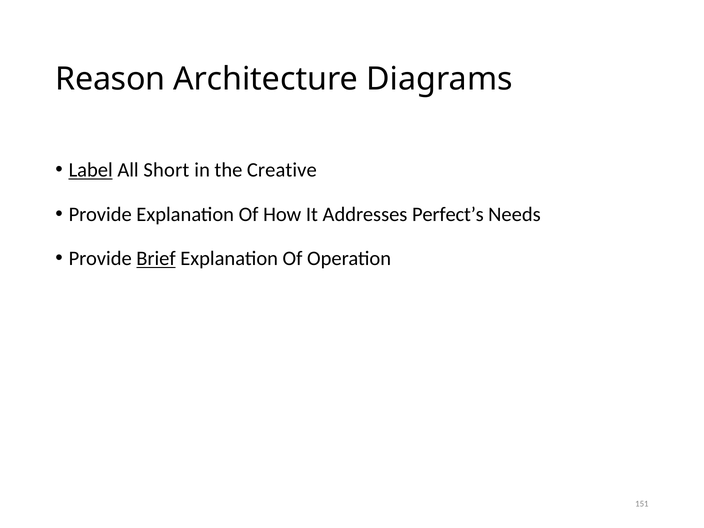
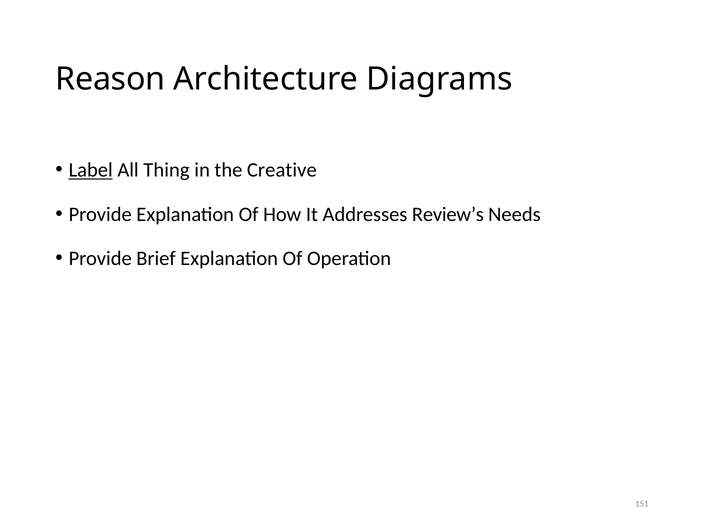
Short: Short -> Thing
Perfect’s: Perfect’s -> Review’s
Brief underline: present -> none
